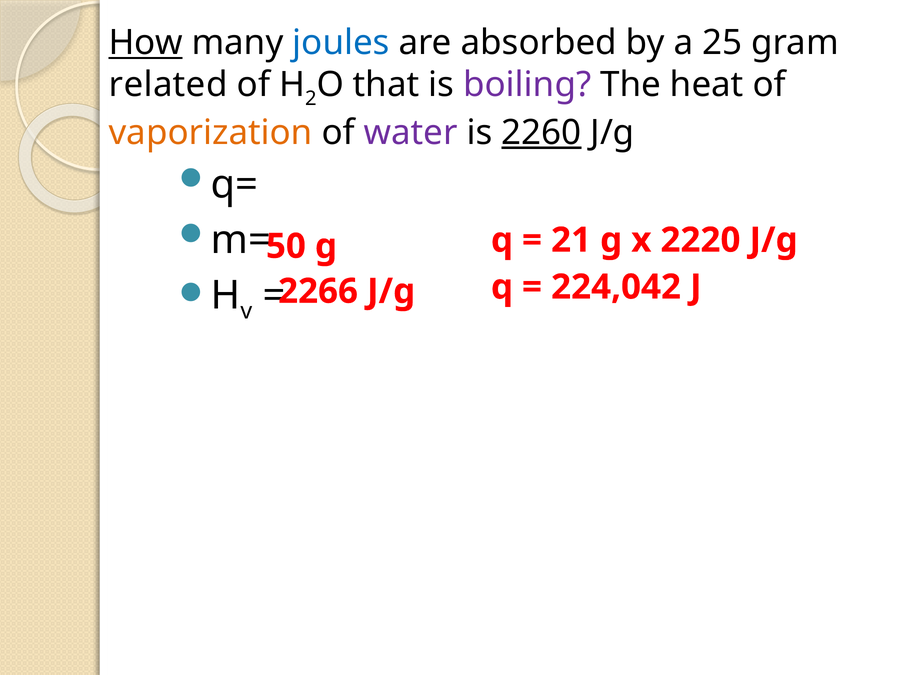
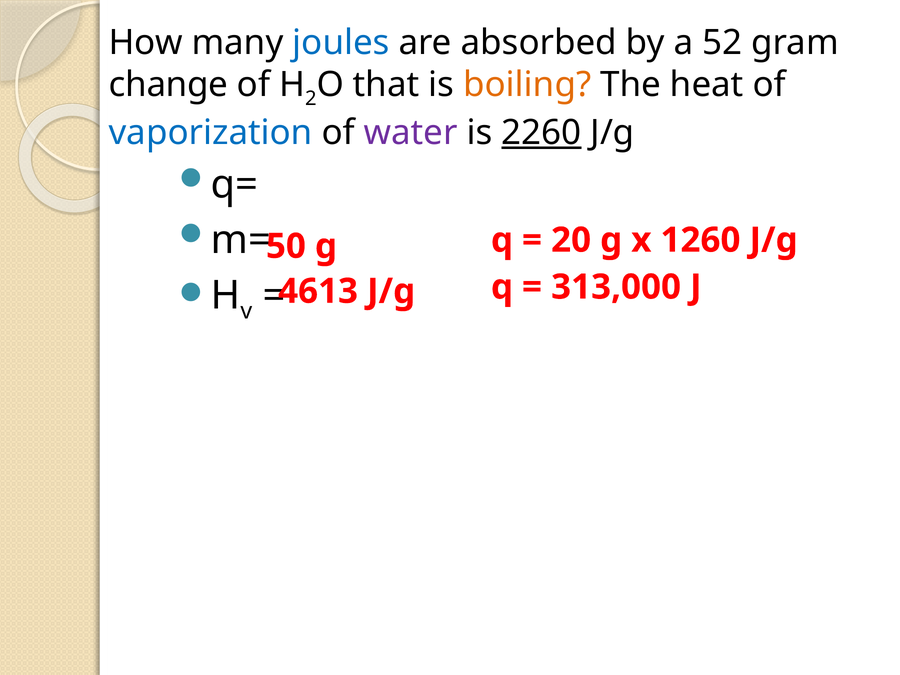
How underline: present -> none
25: 25 -> 52
related: related -> change
boiling colour: purple -> orange
vaporization colour: orange -> blue
21: 21 -> 20
2220: 2220 -> 1260
224,042: 224,042 -> 313,000
2266: 2266 -> 4613
